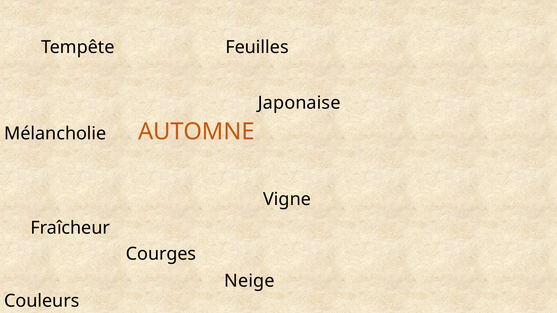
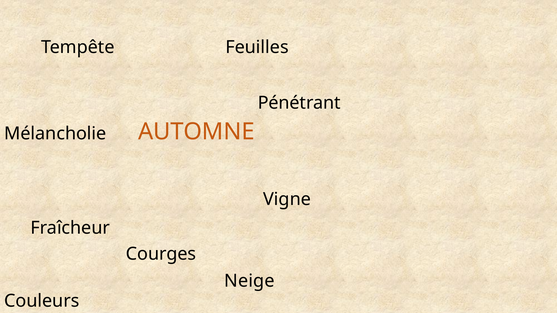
Japonaise: Japonaise -> Pénétrant
